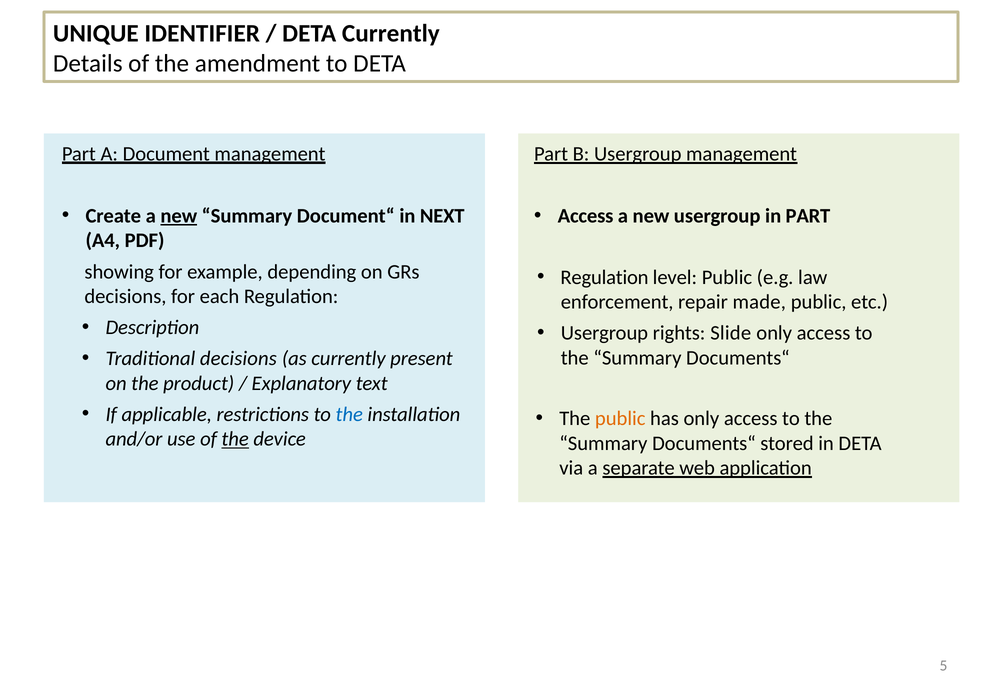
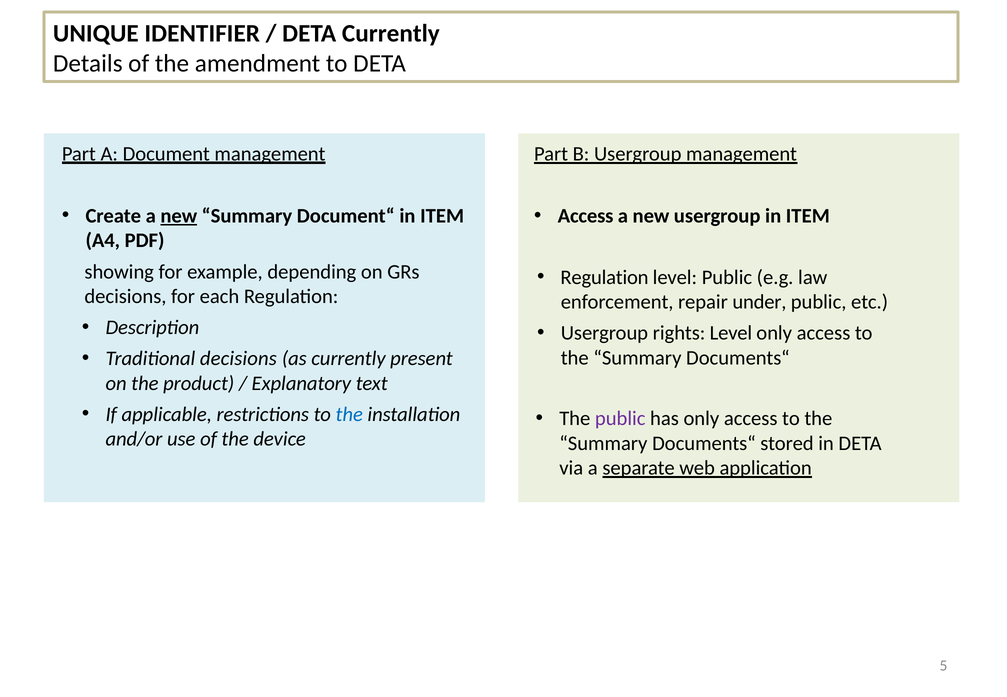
Document“ in NEXT: NEXT -> ITEM
usergroup in PART: PART -> ITEM
made: made -> under
rights Slide: Slide -> Level
public at (620, 419) colour: orange -> purple
the at (235, 439) underline: present -> none
